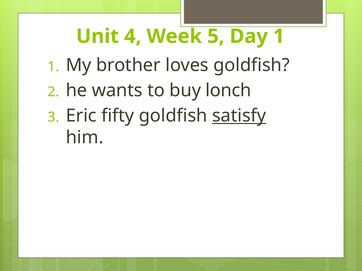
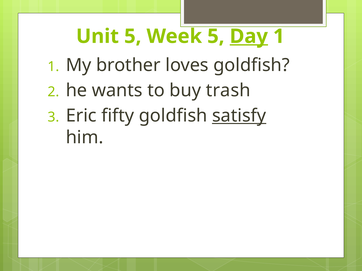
Unit 4: 4 -> 5
Day underline: none -> present
lonch: lonch -> trash
